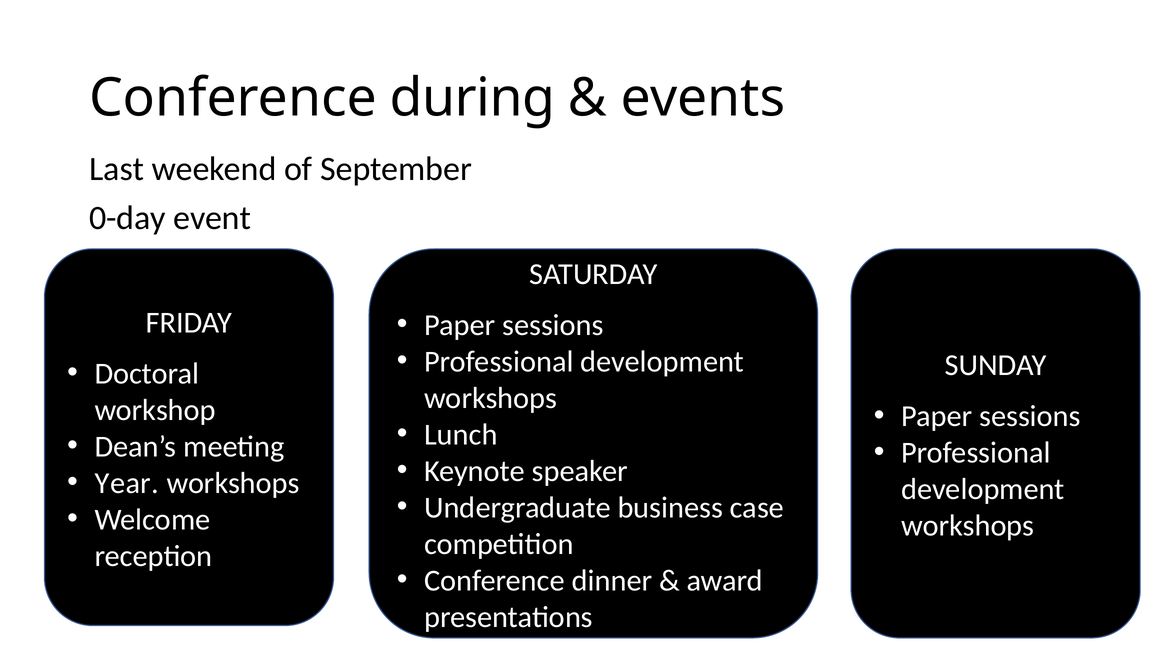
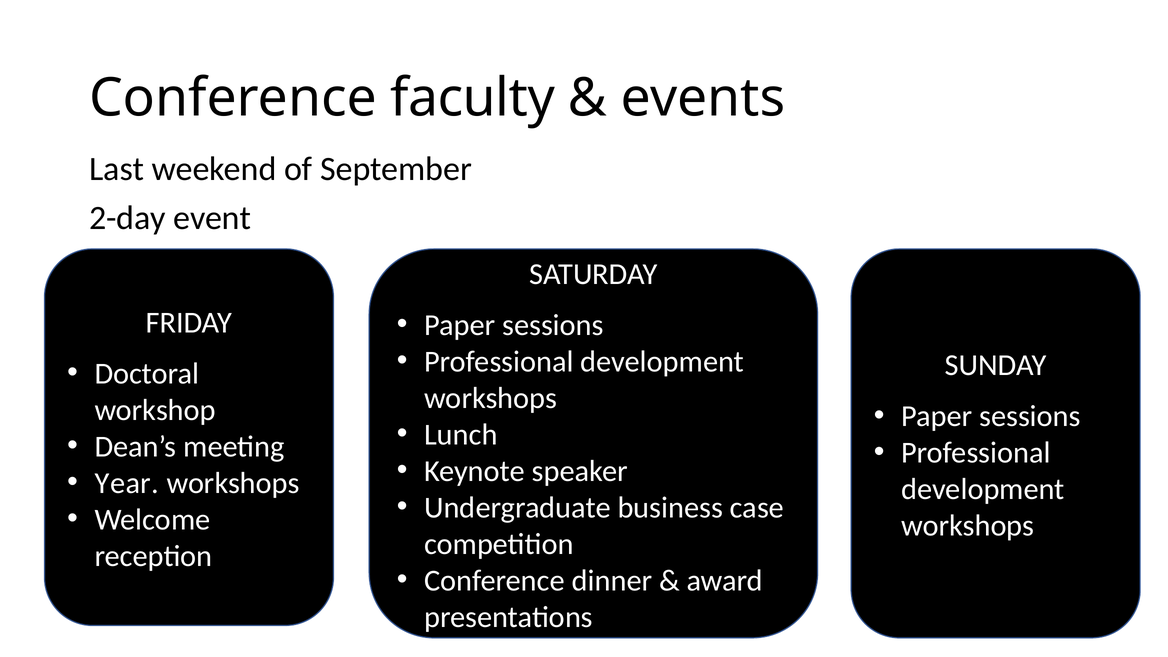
during: during -> faculty
0-day: 0-day -> 2-day
